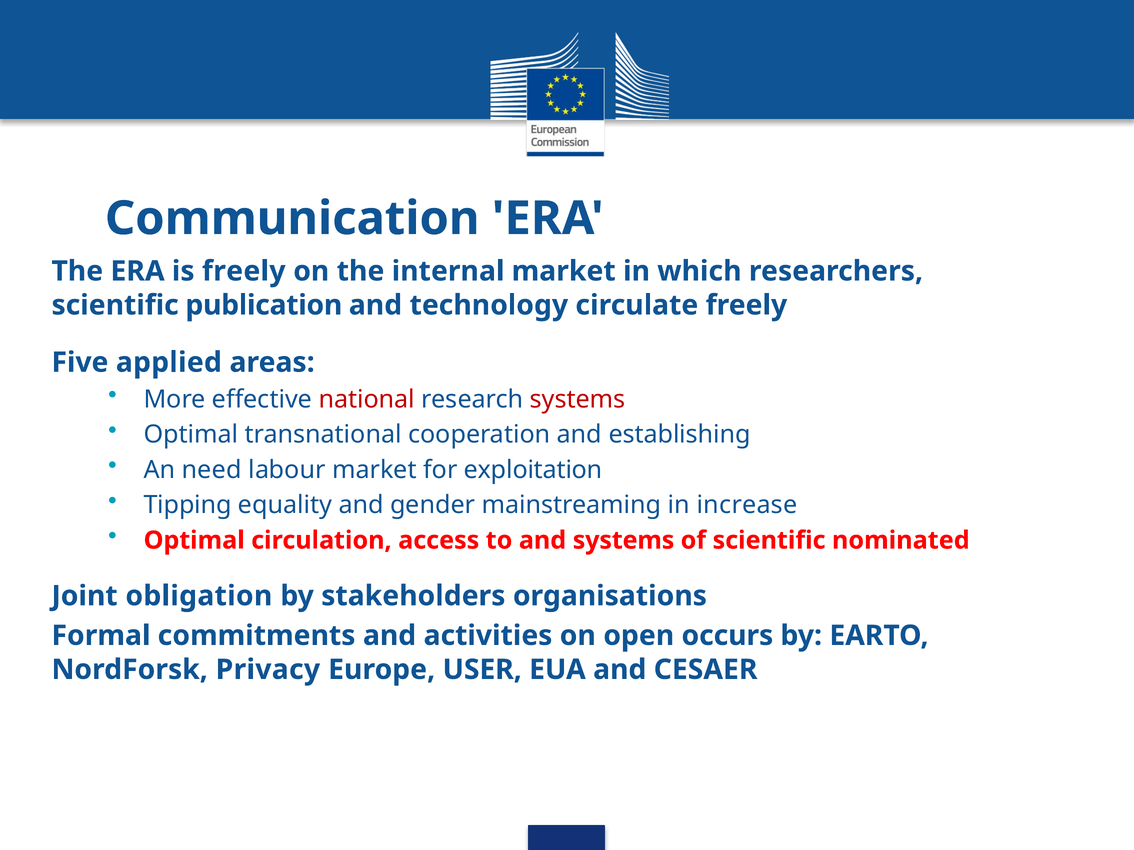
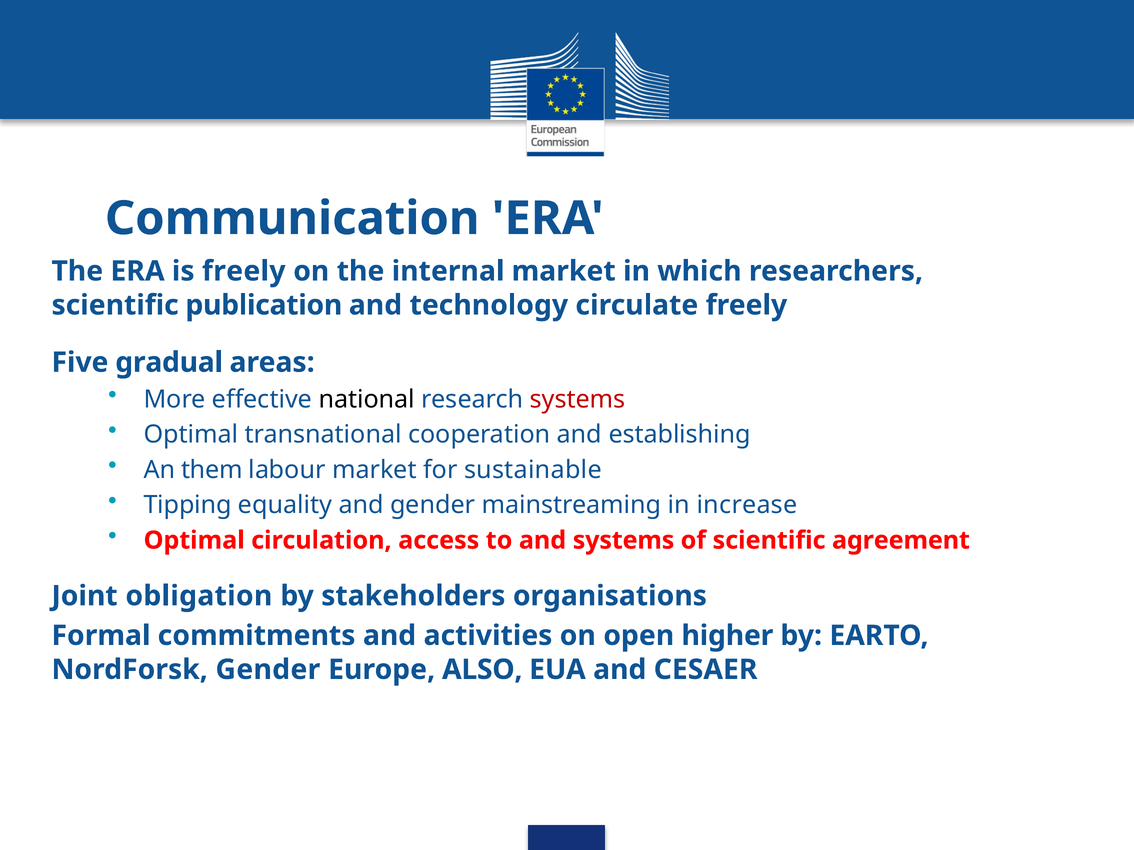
applied: applied -> gradual
national colour: red -> black
need: need -> them
exploitation: exploitation -> sustainable
nominated: nominated -> agreement
occurs: occurs -> higher
NordForsk Privacy: Privacy -> Gender
USER: USER -> ALSO
